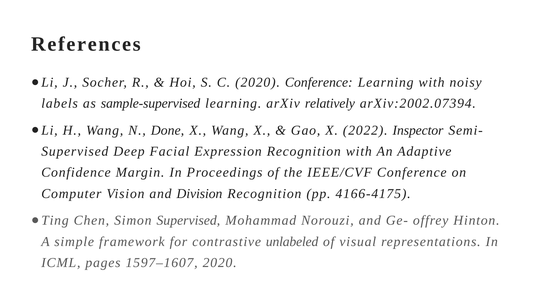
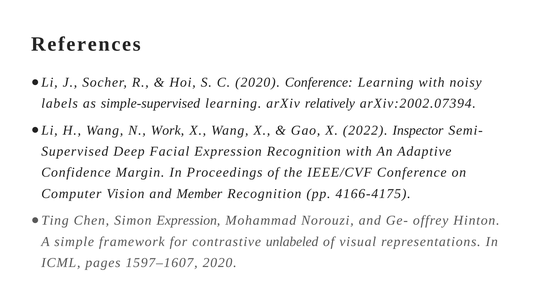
sample-supervised: sample-supervised -> simple-supervised
Done: Done -> Work
Division: Division -> Member
Simon Supervised: Supervised -> Expression
